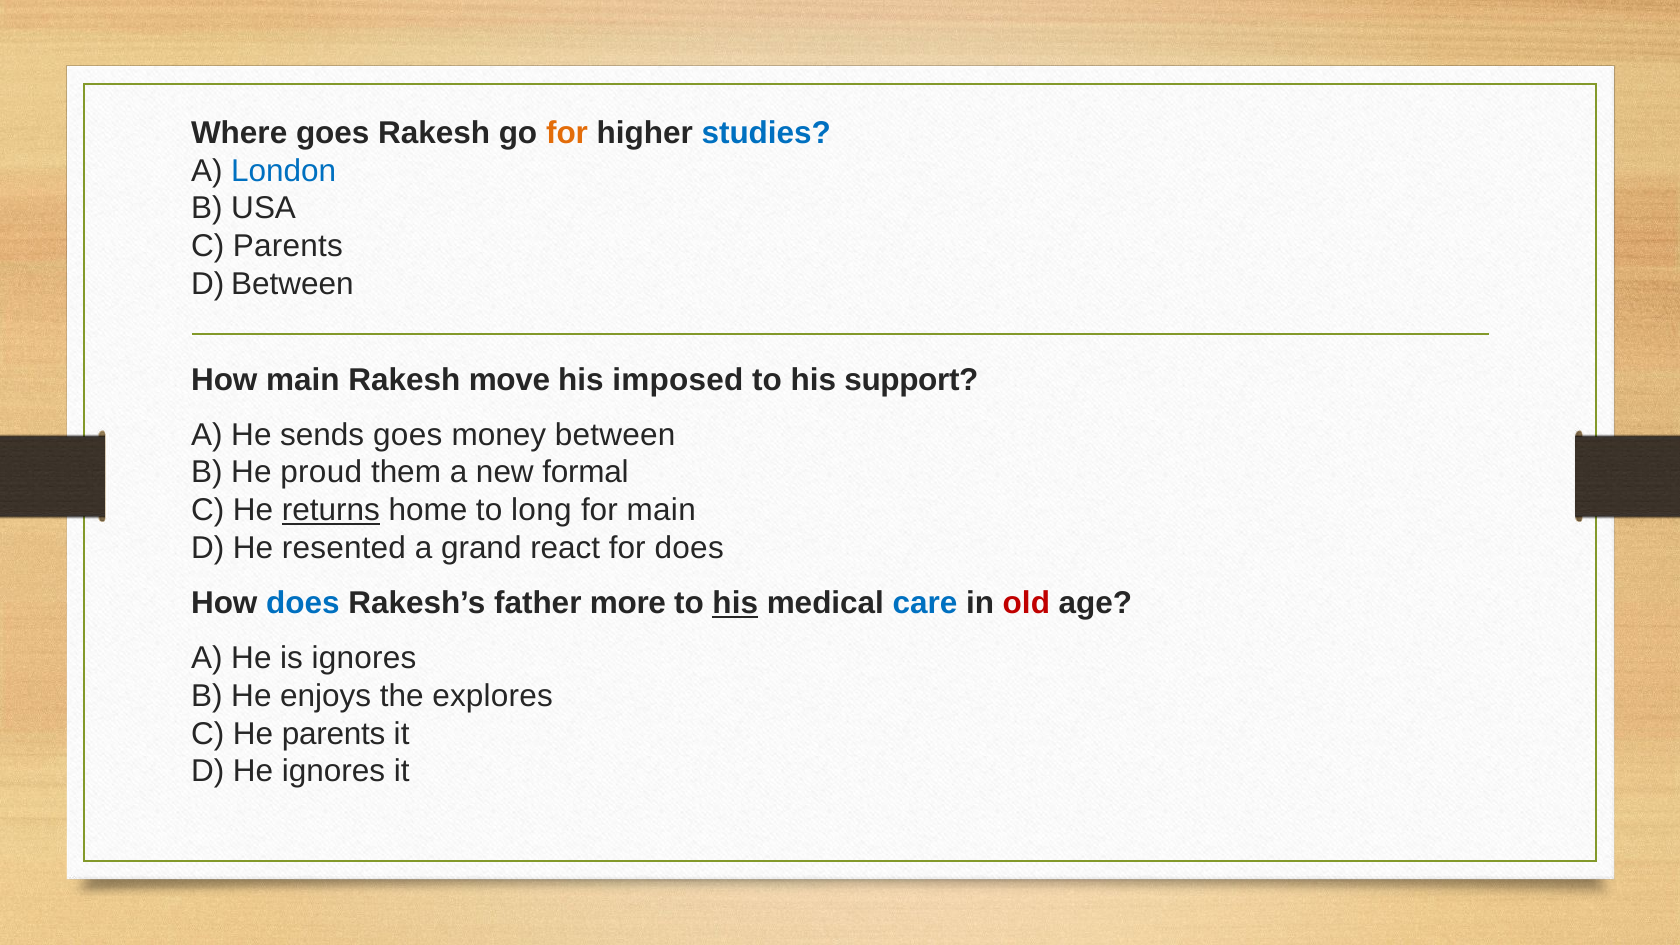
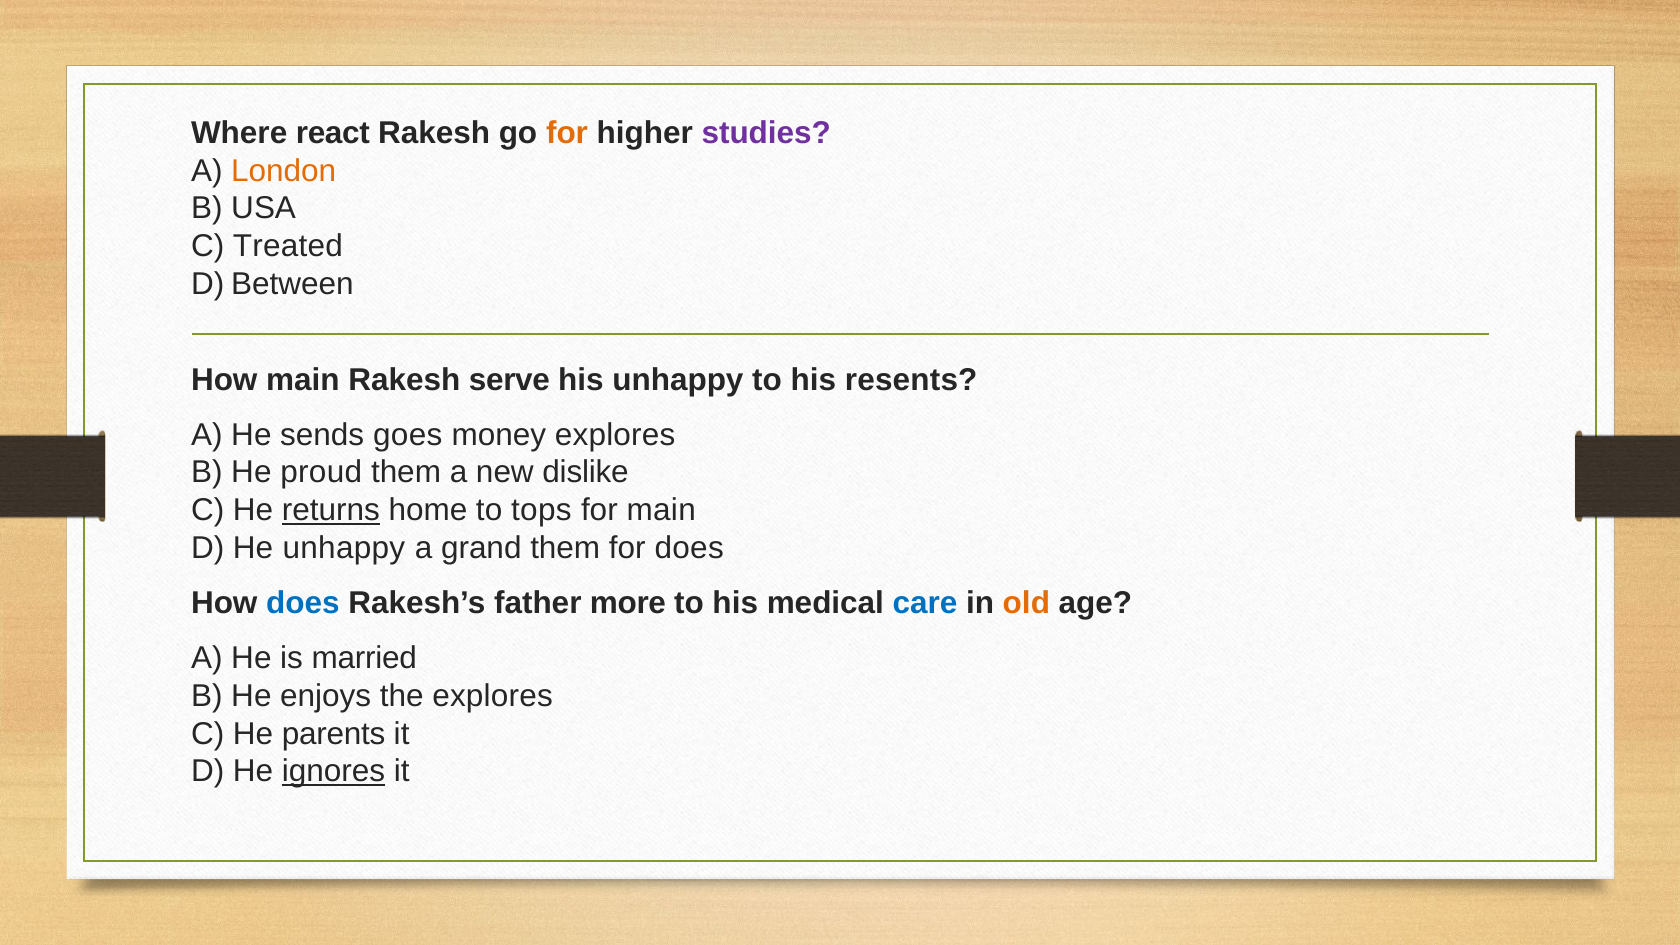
Where goes: goes -> react
studies colour: blue -> purple
London colour: blue -> orange
C Parents: Parents -> Treated
move: move -> serve
his imposed: imposed -> unhappy
support: support -> resents
money between: between -> explores
formal: formal -> dislike
long: long -> tops
He resented: resented -> unhappy
grand react: react -> them
his at (735, 603) underline: present -> none
old colour: red -> orange
is ignores: ignores -> married
ignores at (334, 771) underline: none -> present
